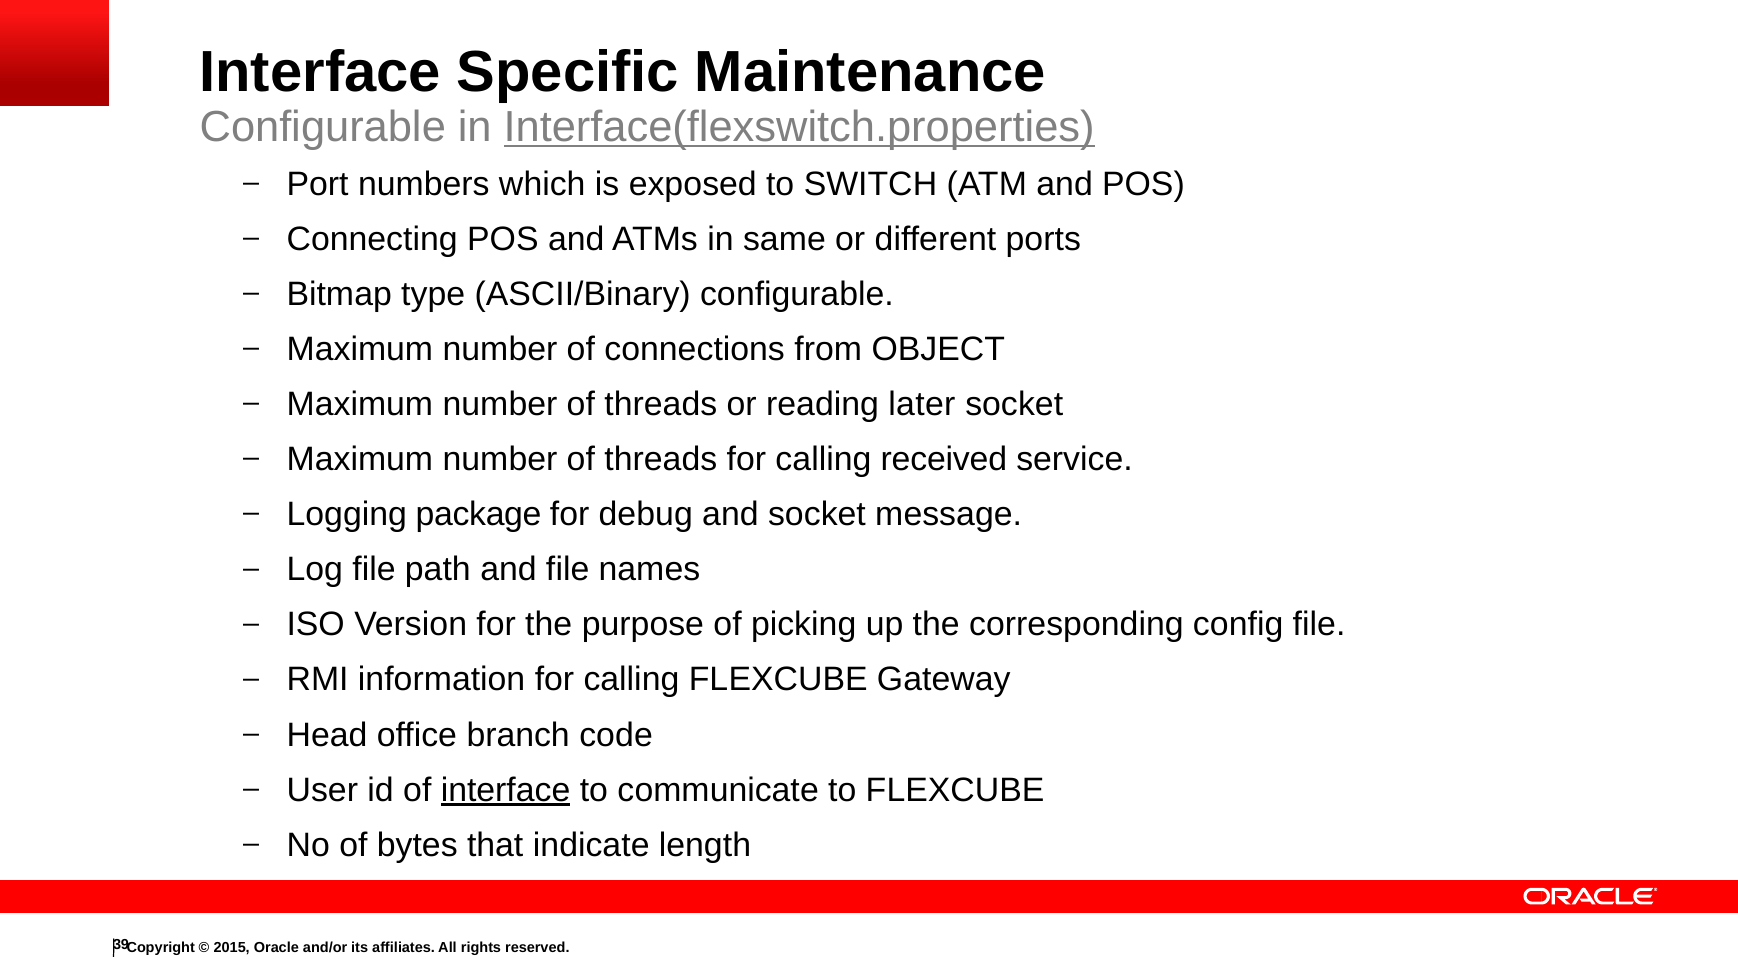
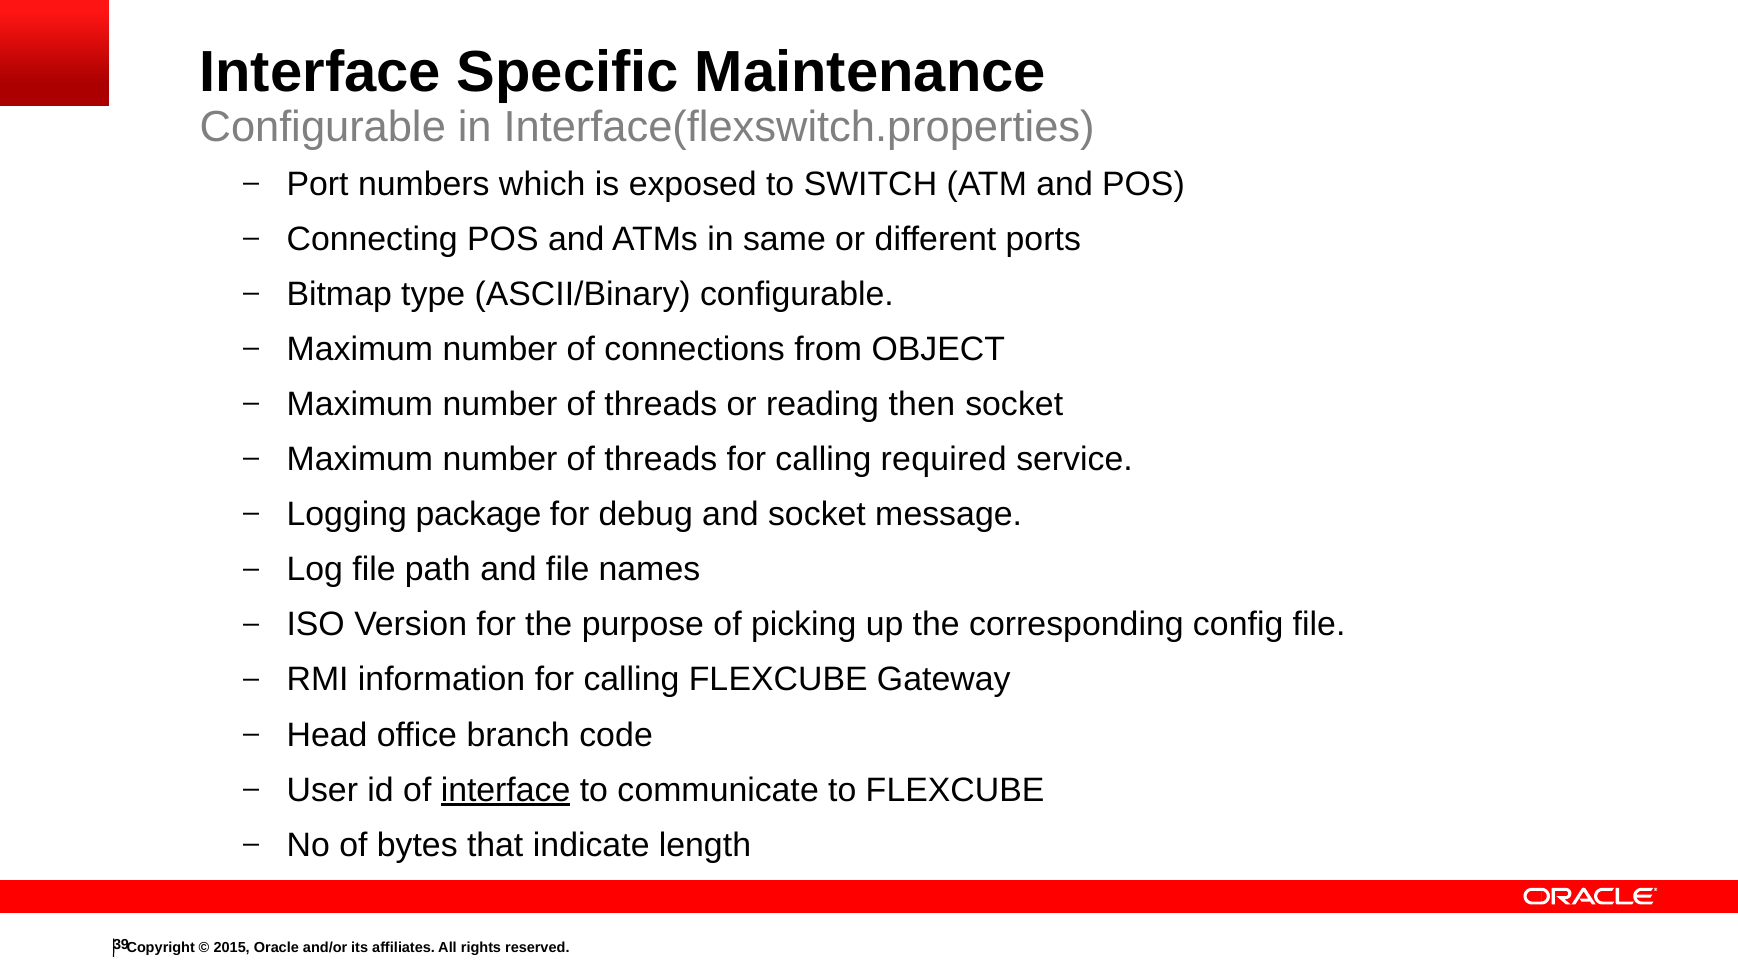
Interface(flexswitch.properties underline: present -> none
later: later -> then
received: received -> required
